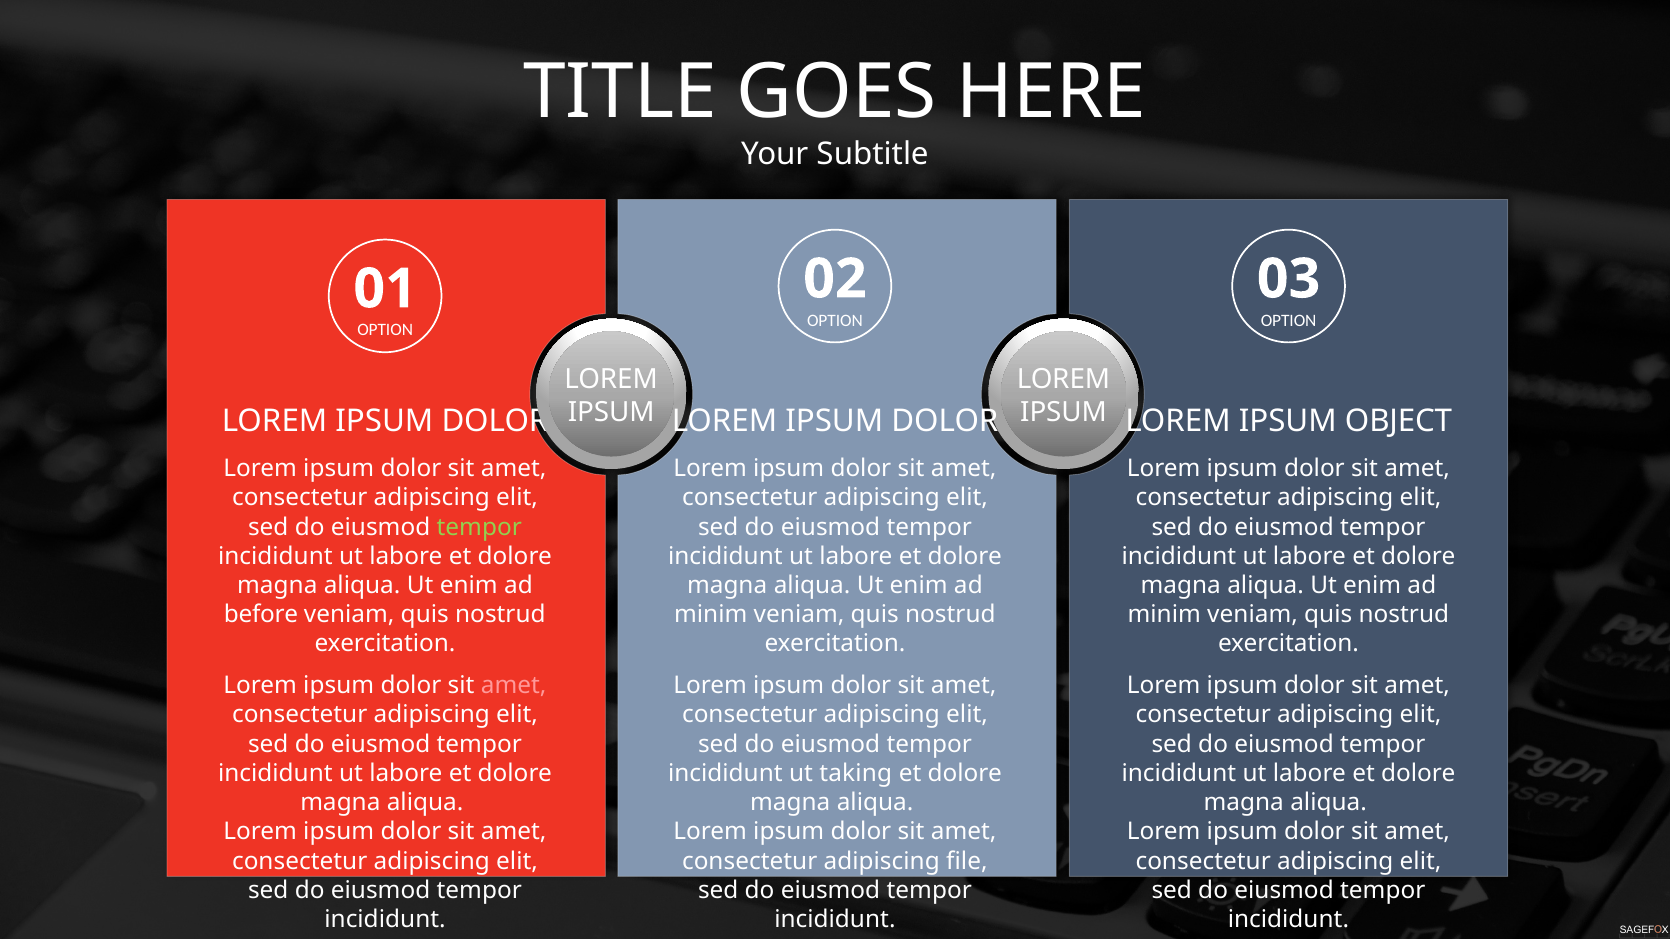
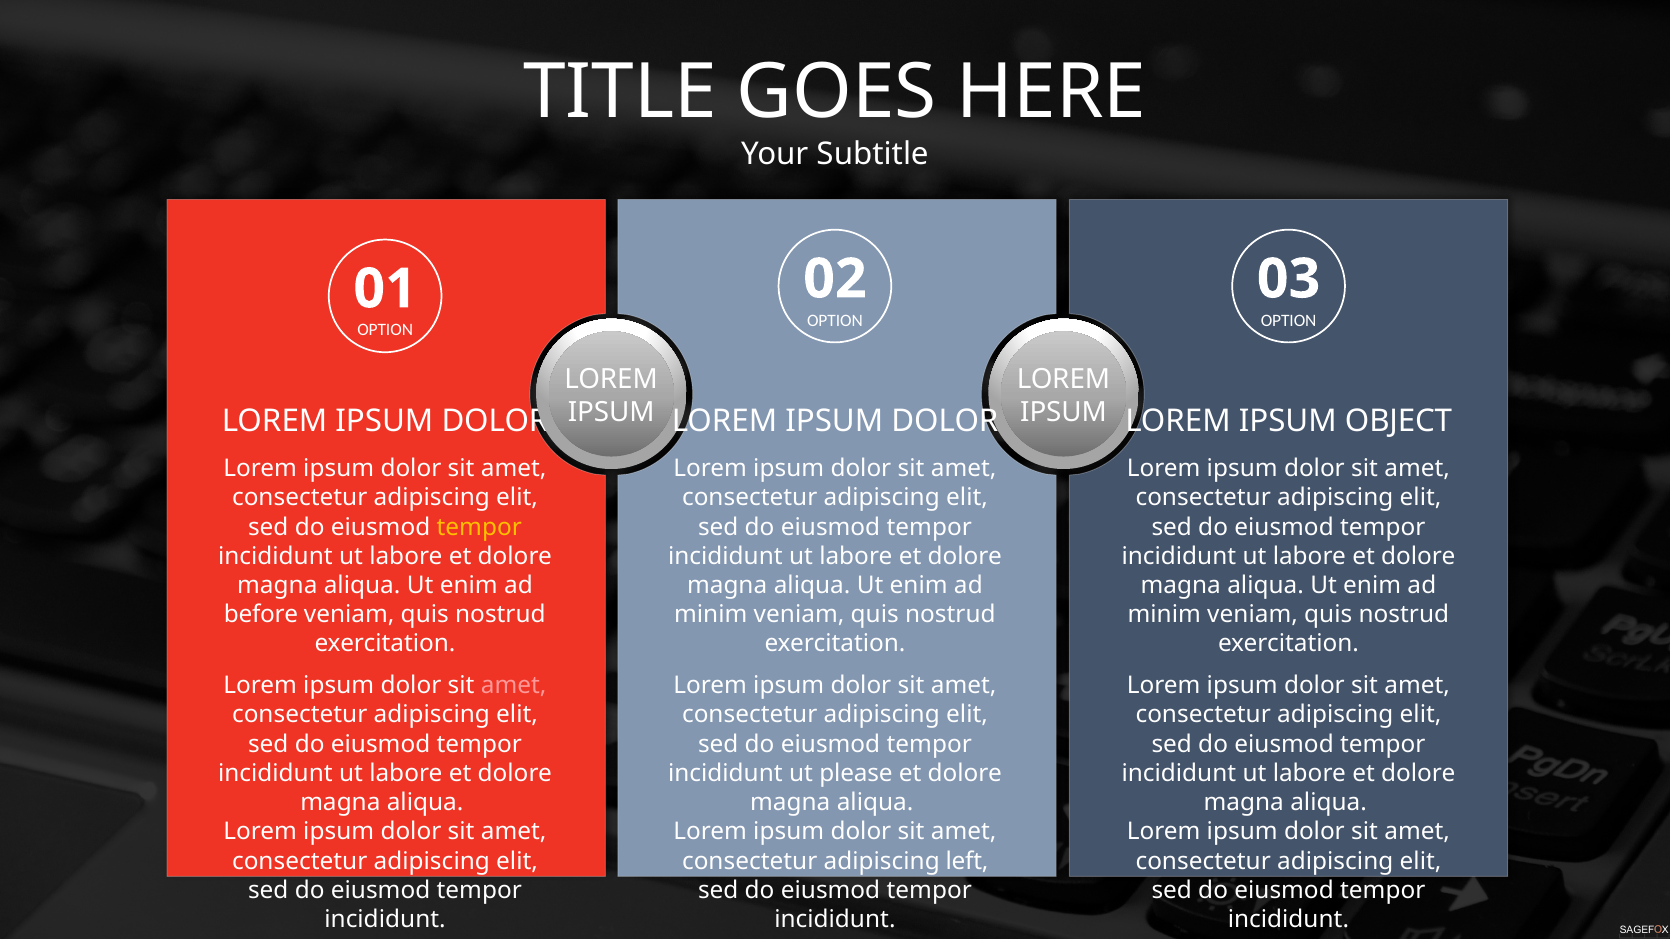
tempor at (479, 527) colour: light green -> yellow
taking: taking -> please
file: file -> left
